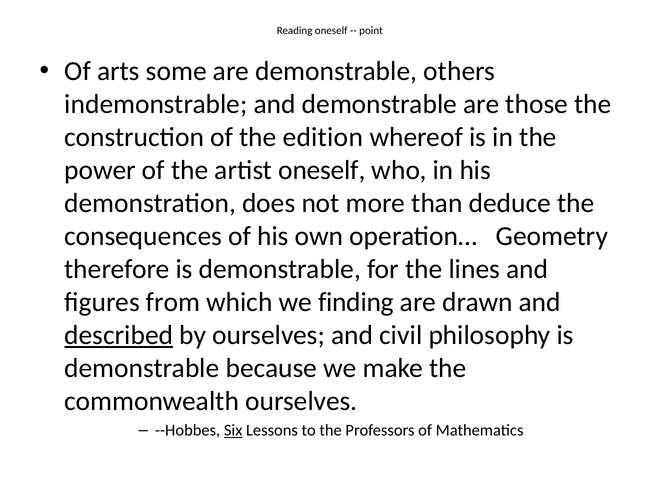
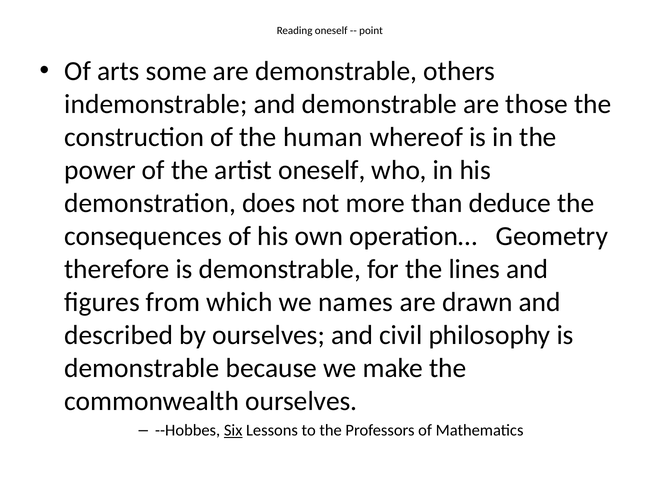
edition: edition -> human
finding: finding -> names
described underline: present -> none
